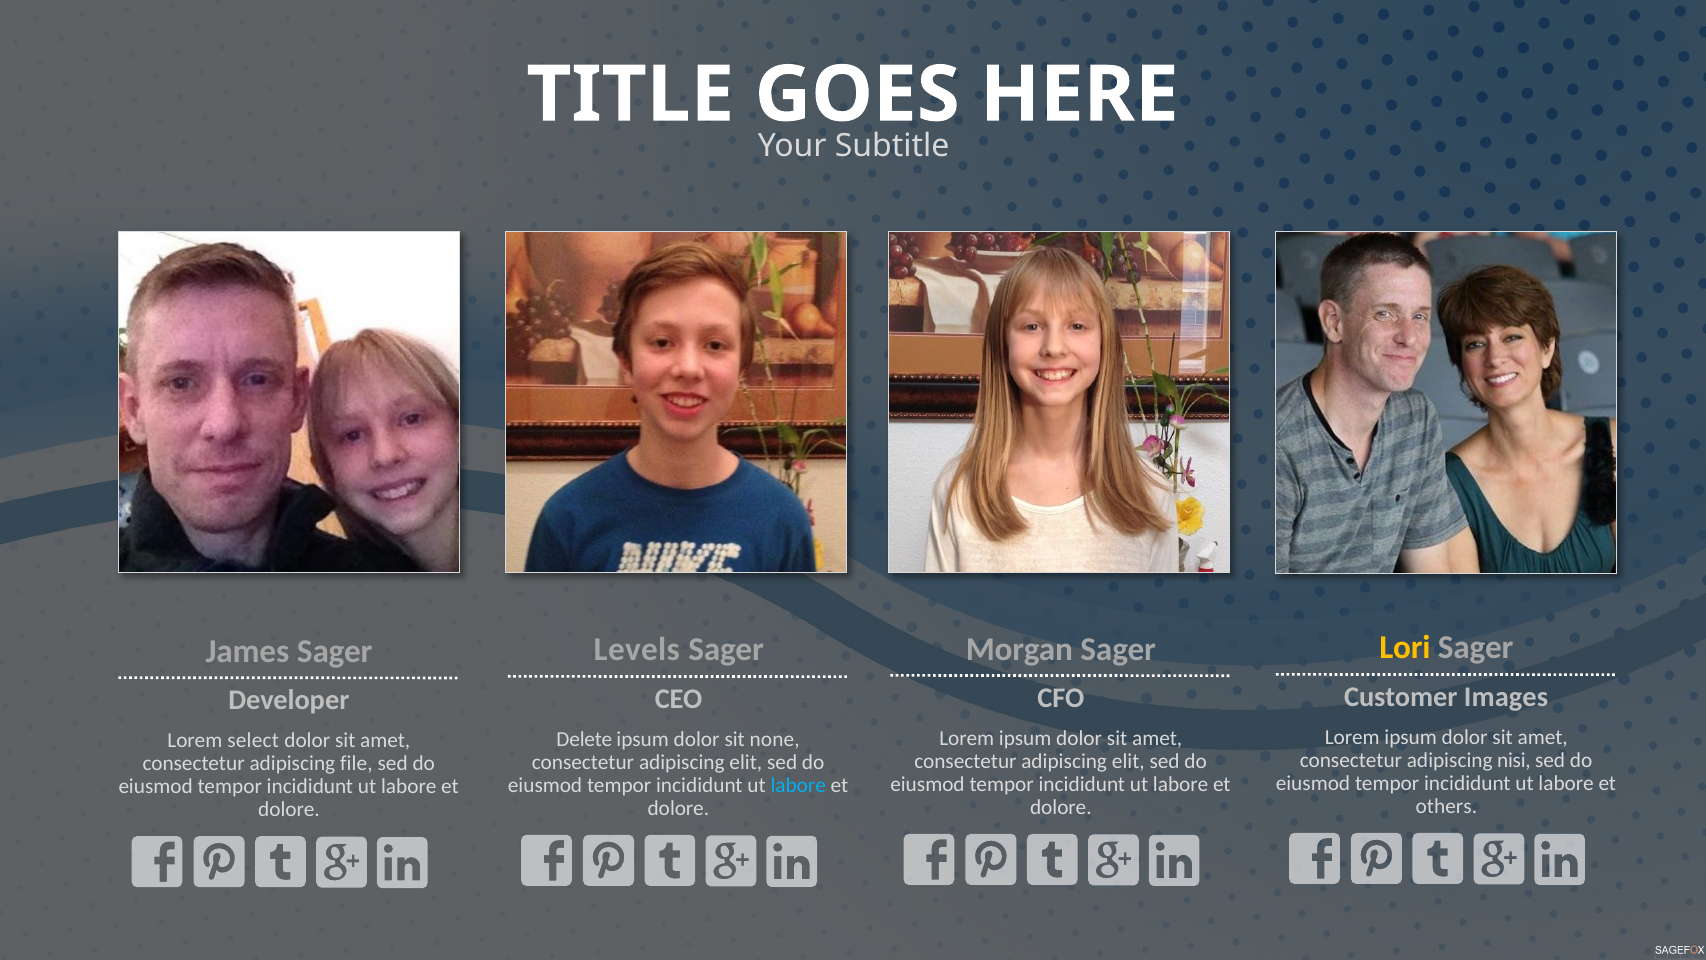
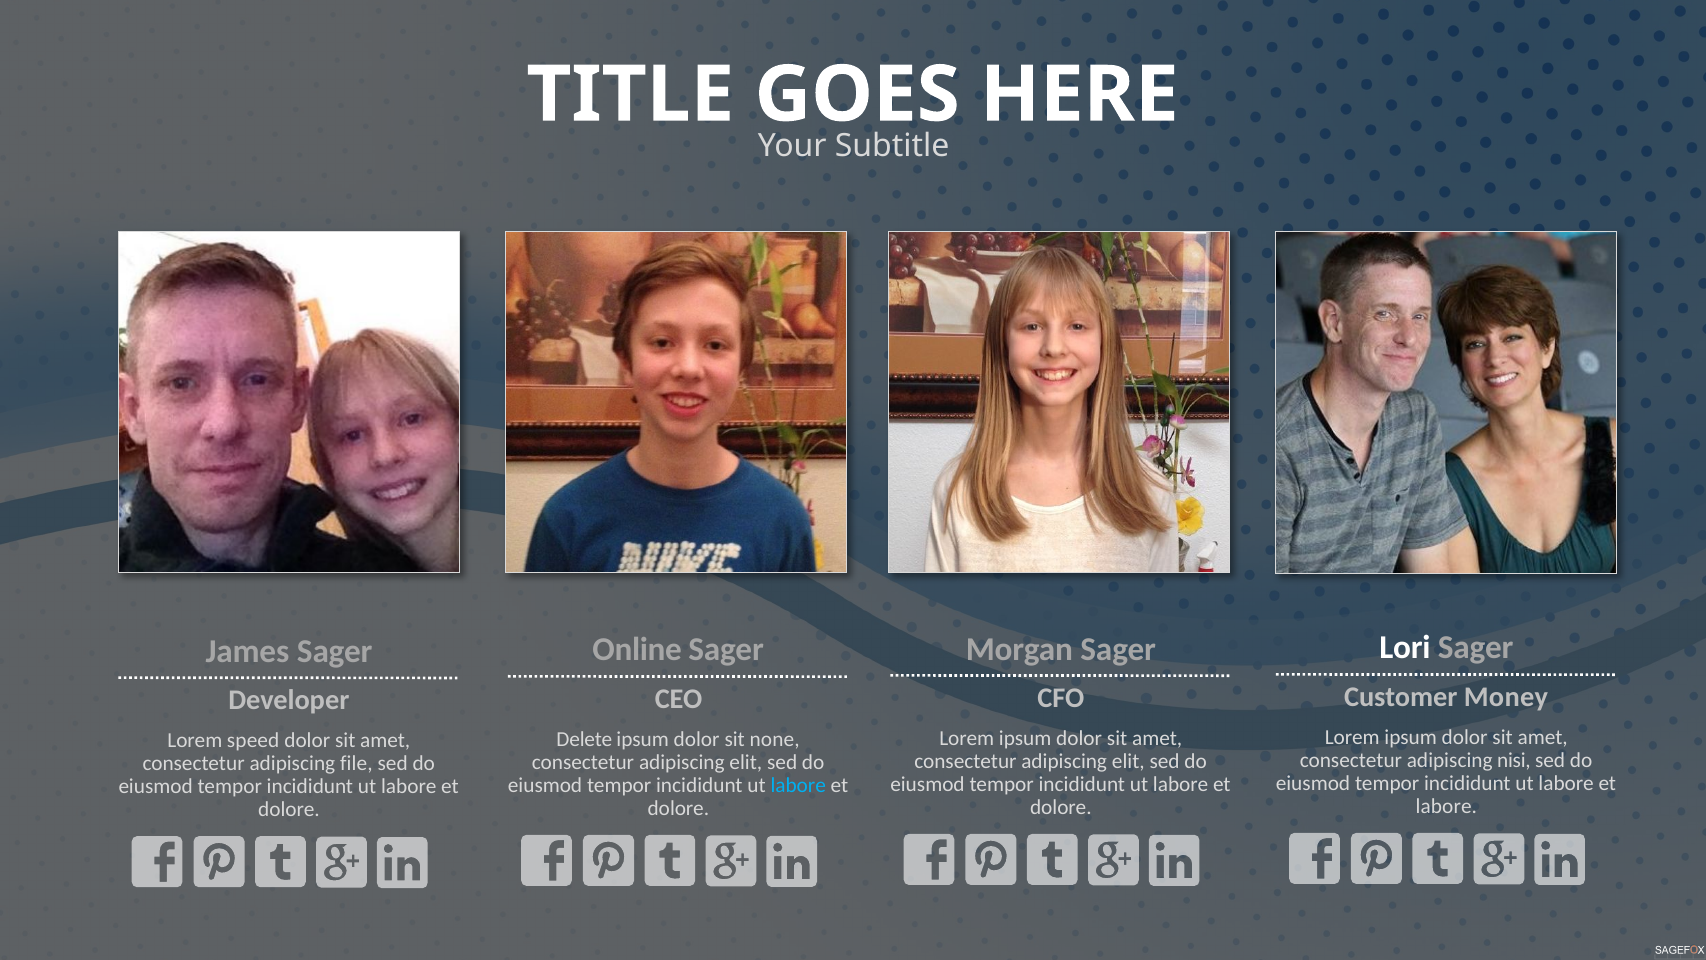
Lori colour: yellow -> white
Levels: Levels -> Online
Images: Images -> Money
select: select -> speed
others at (1446, 806): others -> labore
